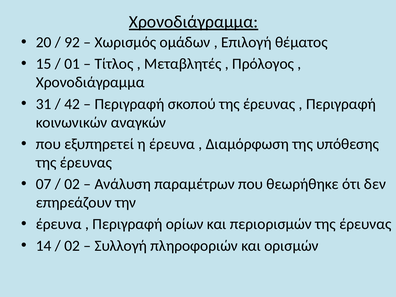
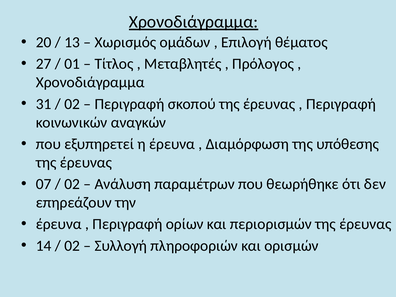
92: 92 -> 13
15: 15 -> 27
42 at (72, 104): 42 -> 02
